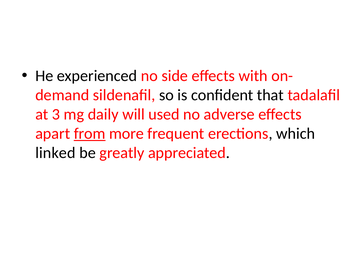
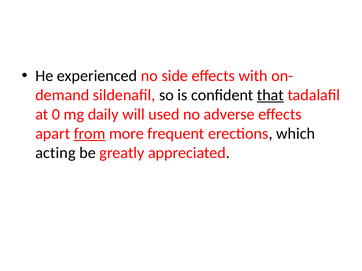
that underline: none -> present
3: 3 -> 0
linked: linked -> acting
